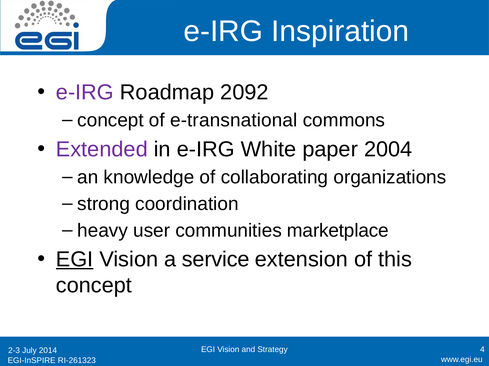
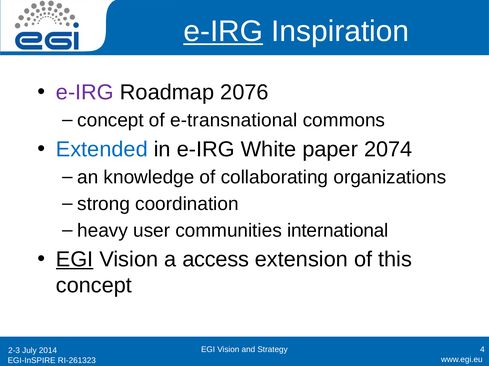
e-IRG at (223, 31) underline: none -> present
2092: 2092 -> 2076
Extended colour: purple -> blue
2004: 2004 -> 2074
marketplace: marketplace -> international
service: service -> access
